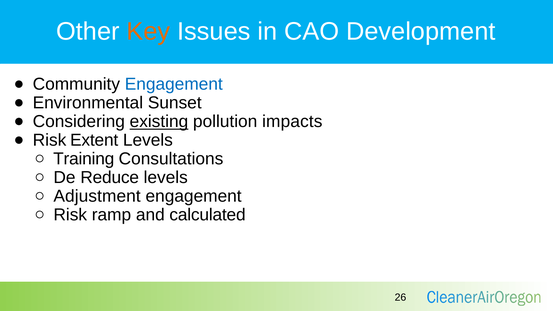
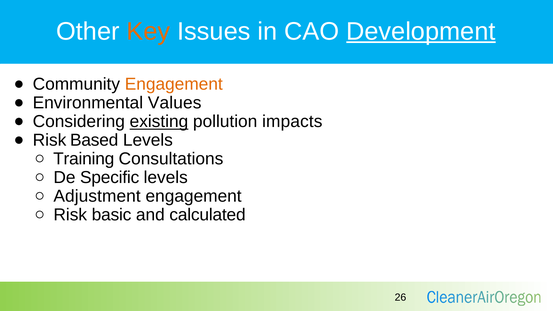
Development underline: none -> present
Engagement at (174, 84) colour: blue -> orange
Sunset: Sunset -> Values
Extent: Extent -> Based
Reduce: Reduce -> Specific
ramp: ramp -> basic
